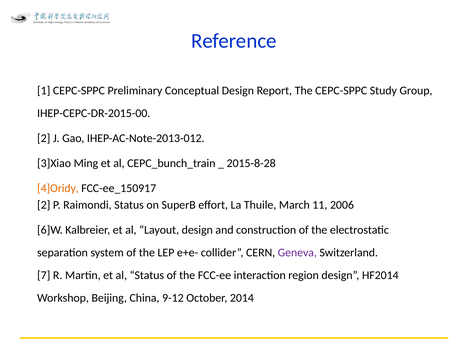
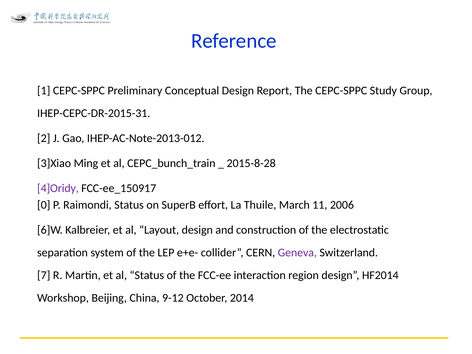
IHEP-CEPC-DR-2015-00: IHEP-CEPC-DR-2015-00 -> IHEP-CEPC-DR-2015-31
4]Oridy colour: orange -> purple
2 at (44, 205): 2 -> 0
